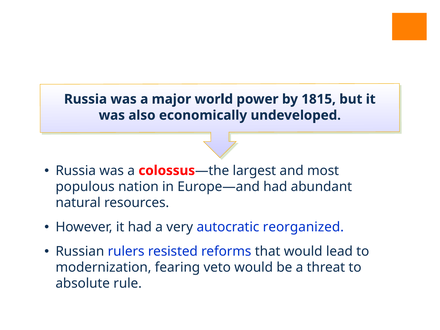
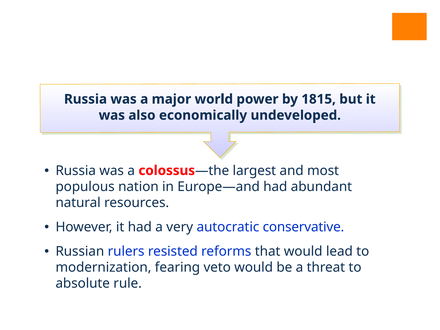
reorganized: reorganized -> conservative
